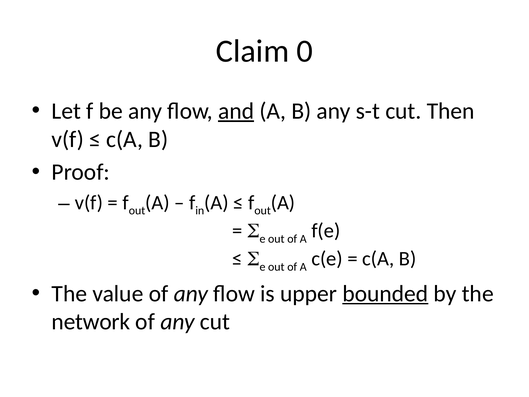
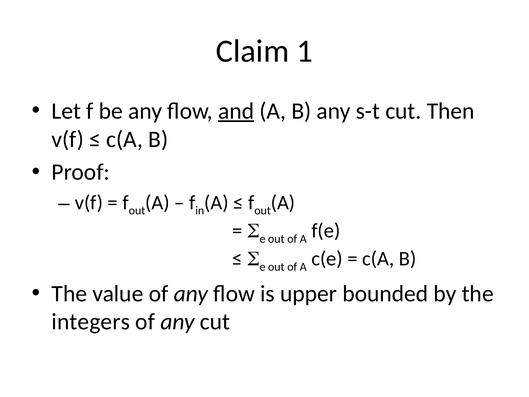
0: 0 -> 1
bounded underline: present -> none
network: network -> integers
